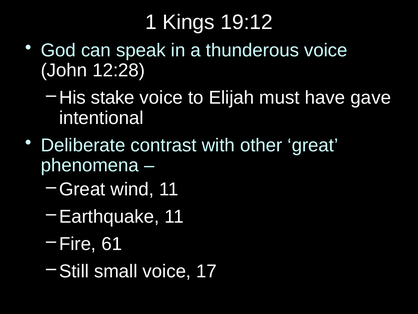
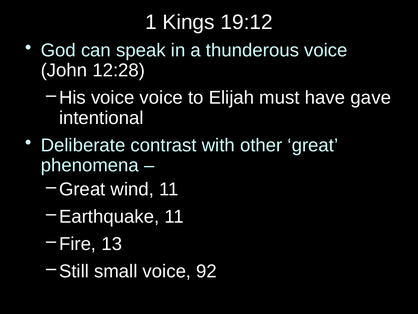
His stake: stake -> voice
61: 61 -> 13
17: 17 -> 92
